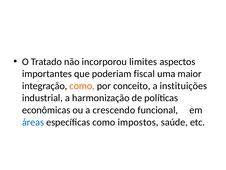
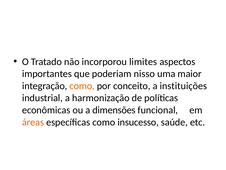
fiscal: fiscal -> nisso
crescendo: crescendo -> dimensões
áreas colour: blue -> orange
impostos: impostos -> insucesso
